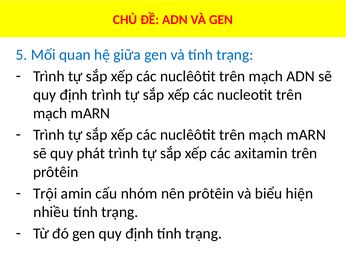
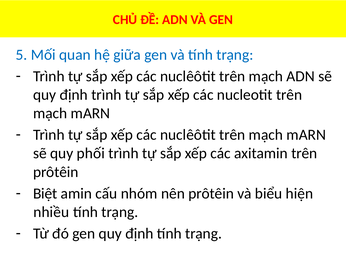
phát: phát -> phối
Trội: Trội -> Biệt
